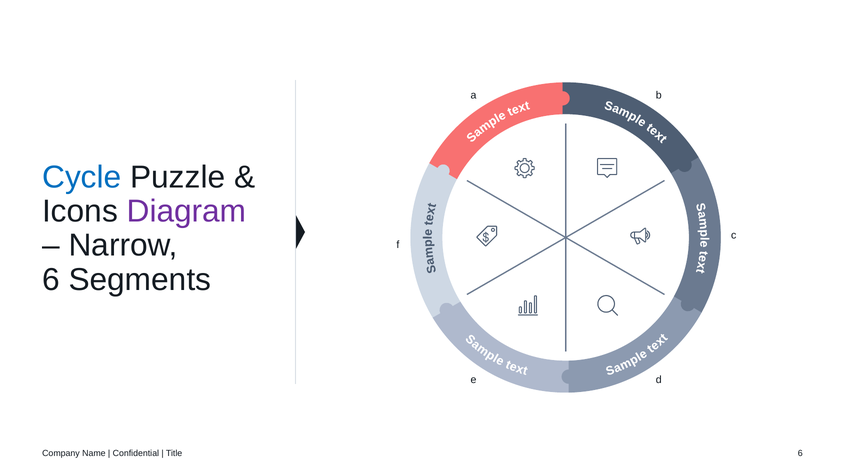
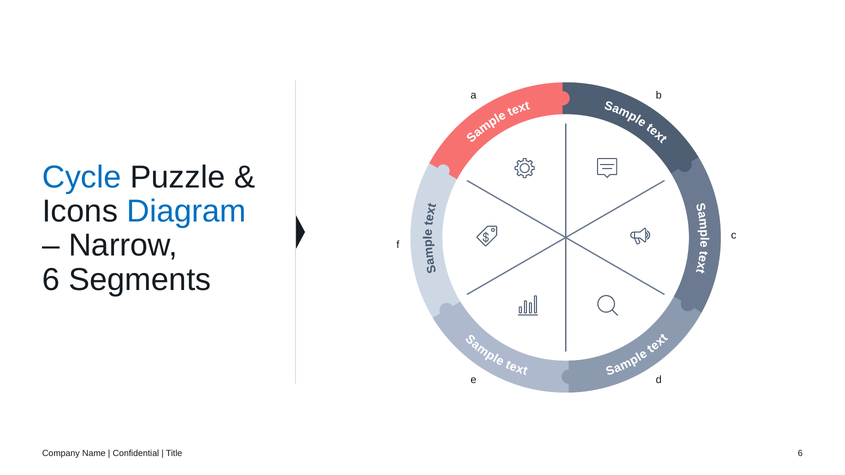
Diagram colour: purple -> blue
